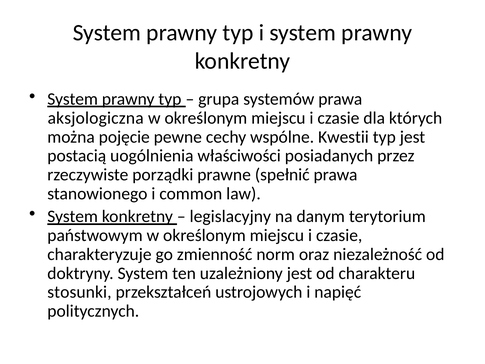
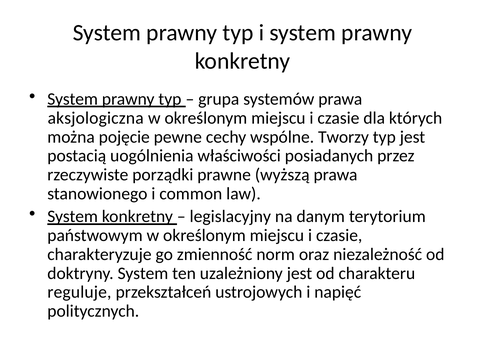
Kwestii: Kwestii -> Tworzy
spełnić: spełnić -> wyższą
stosunki: stosunki -> reguluje
